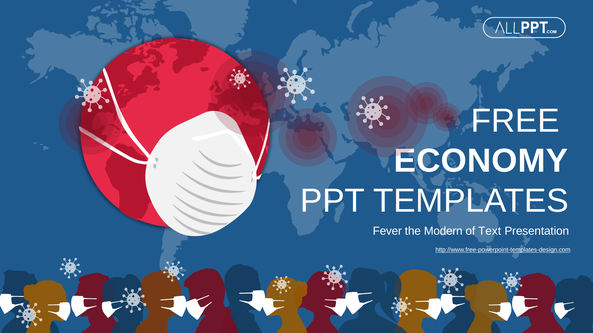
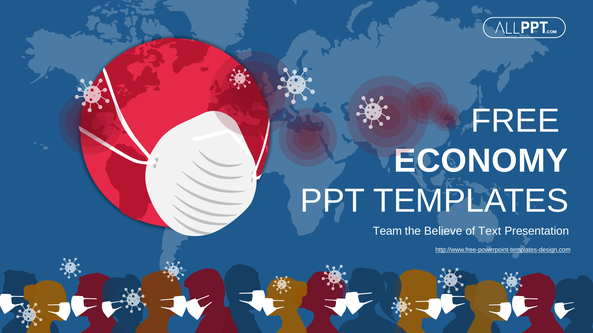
Fever: Fever -> Team
Modern: Modern -> Believe
